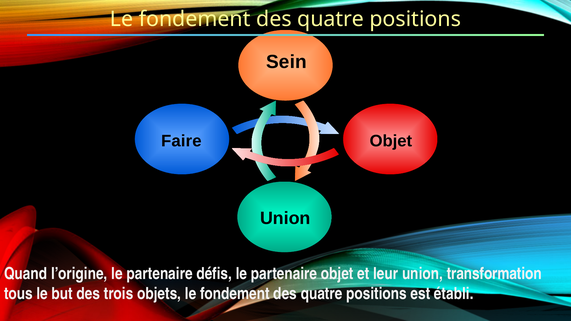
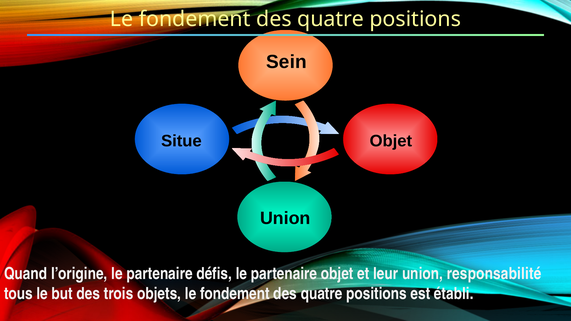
Faire: Faire -> Situe
transformation: transformation -> responsabilité
